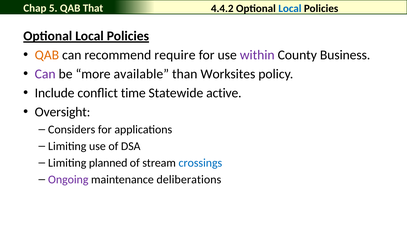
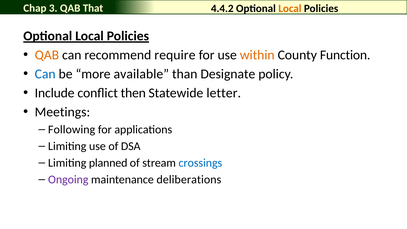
5: 5 -> 3
Local at (290, 8) colour: blue -> orange
within colour: purple -> orange
Business: Business -> Function
Can at (45, 74) colour: purple -> blue
Worksites: Worksites -> Designate
time: time -> then
active: active -> letter
Oversight: Oversight -> Meetings
Considers: Considers -> Following
